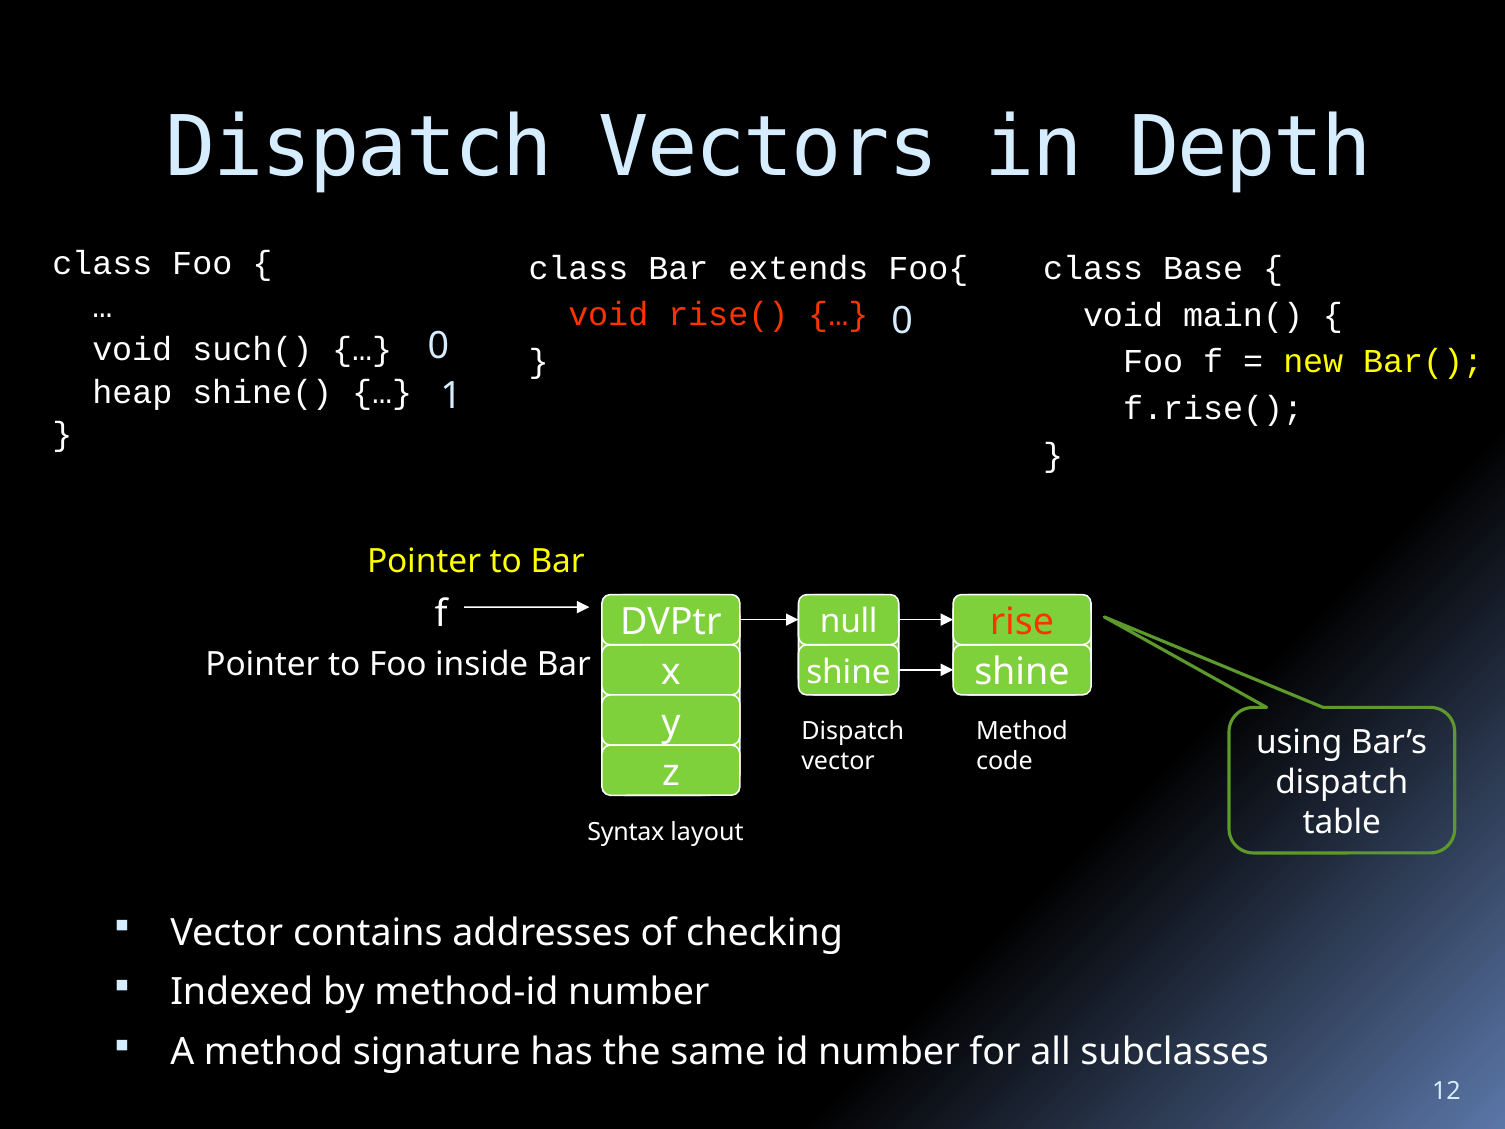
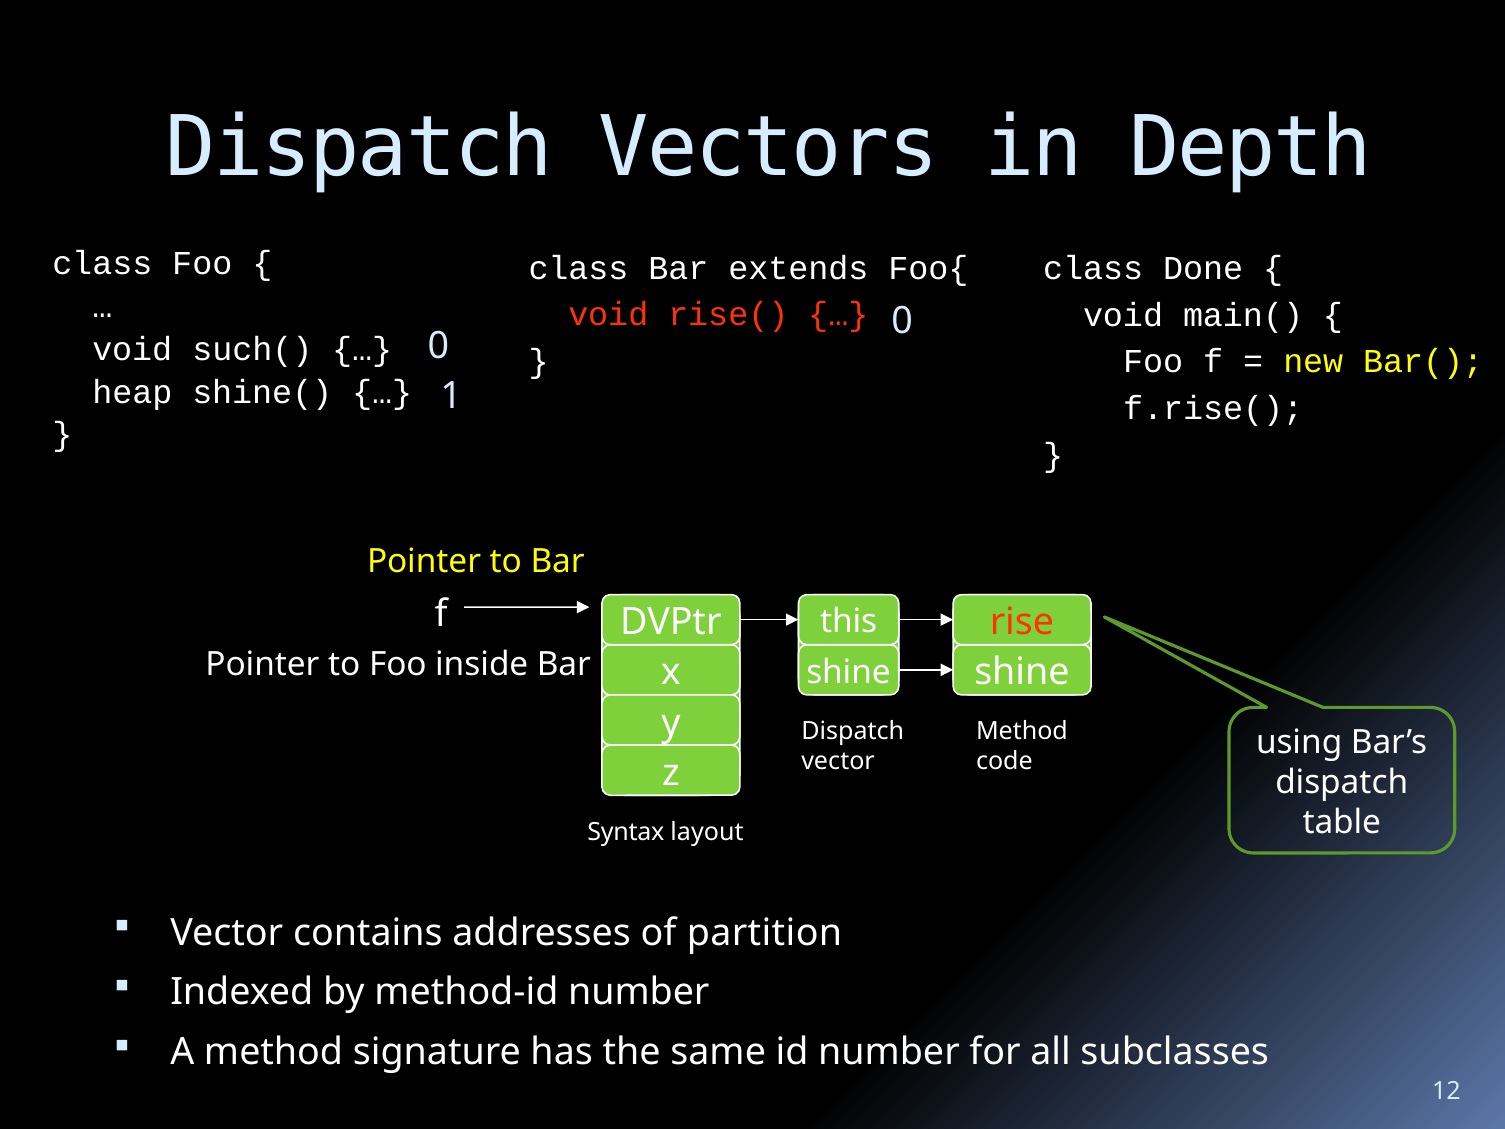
Base: Base -> Done
null: null -> this
checking: checking -> partition
